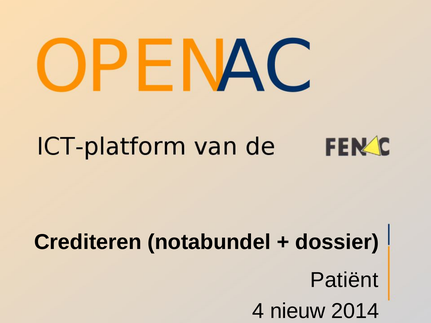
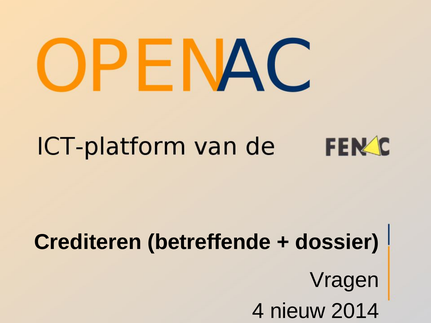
notabundel: notabundel -> betreffende
Patiënt: Patiënt -> Vragen
